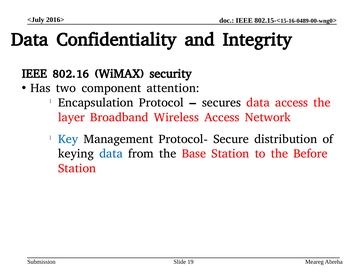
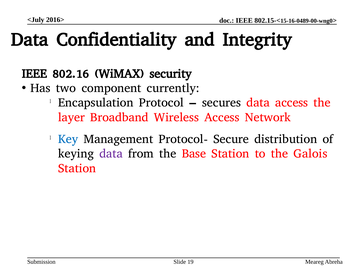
attention: attention -> currently
data at (111, 154) colour: blue -> purple
Before: Before -> Galois
